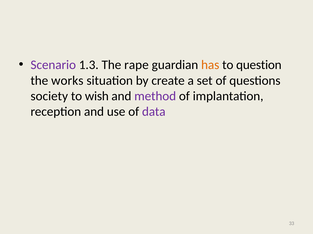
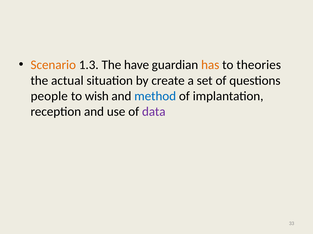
Scenario colour: purple -> orange
rape: rape -> have
question: question -> theories
works: works -> actual
society: society -> people
method colour: purple -> blue
